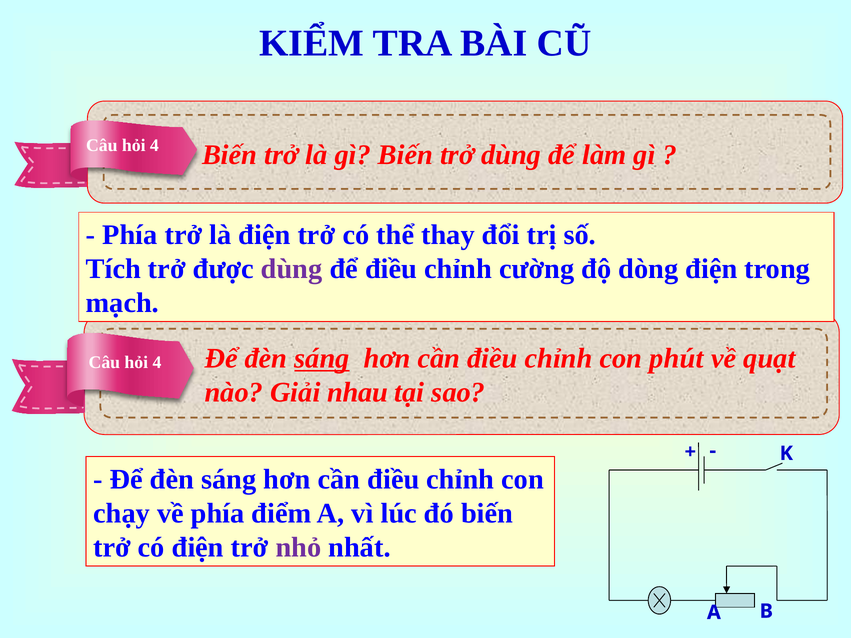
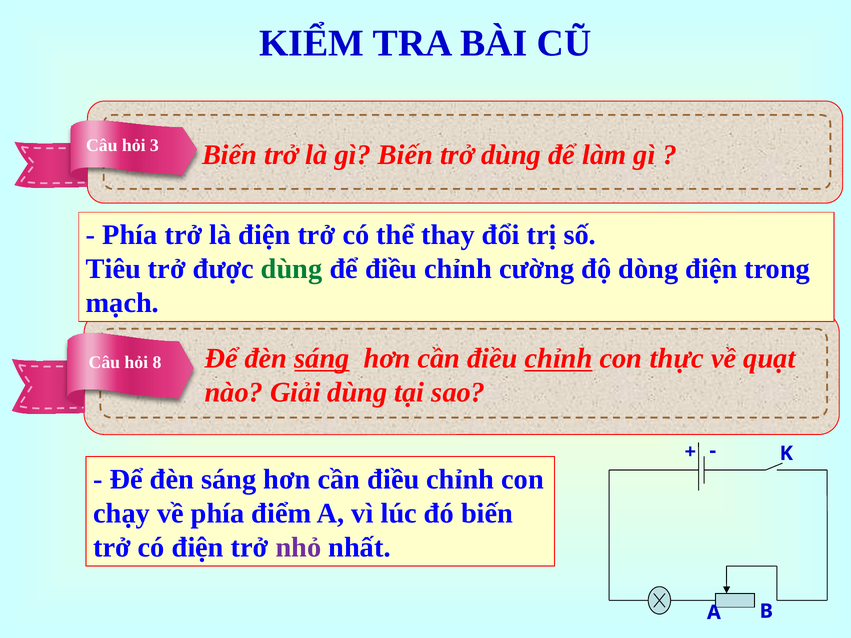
4 at (154, 145): 4 -> 3
Tích: Tích -> Tiêu
dùng at (292, 269) colour: purple -> green
chỉnh underline: none -> present
phút: phút -> thực
4 at (157, 363): 4 -> 8
Giải nhau: nhau -> dùng
